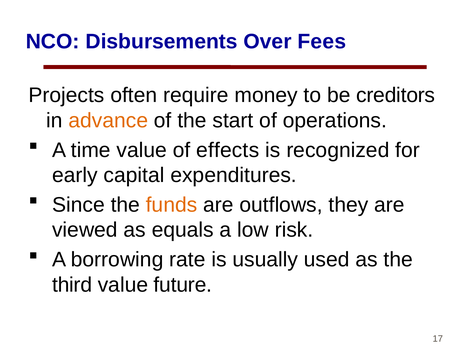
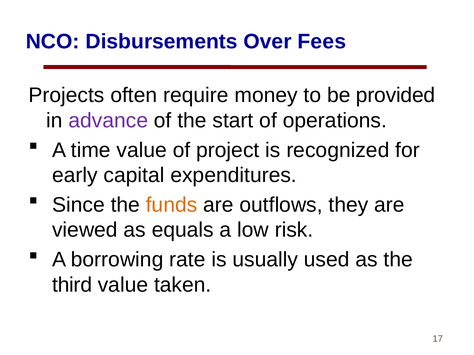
creditors: creditors -> provided
advance colour: orange -> purple
effects: effects -> project
future: future -> taken
